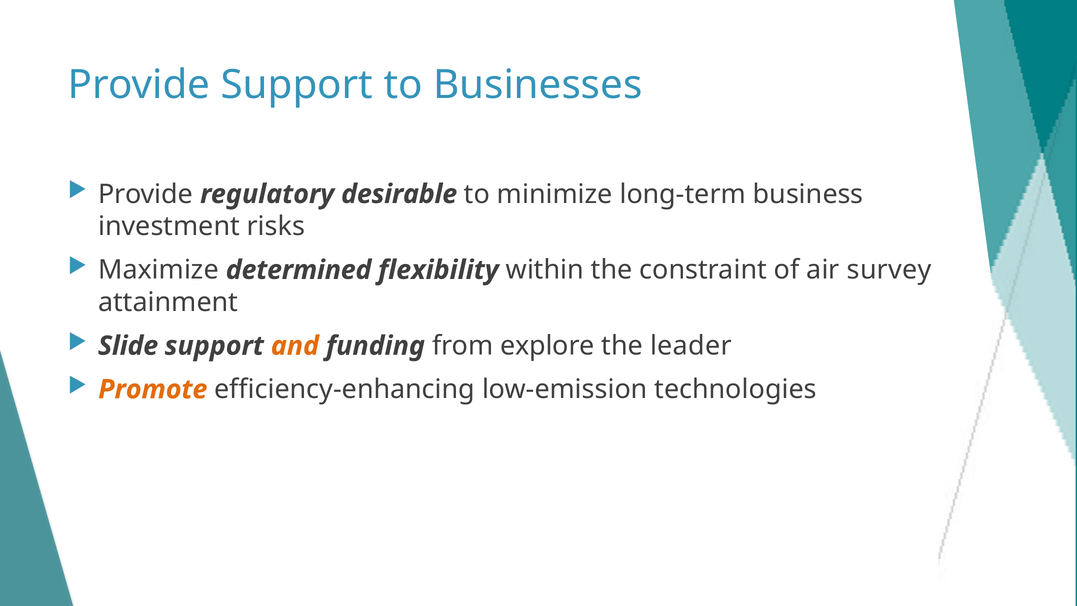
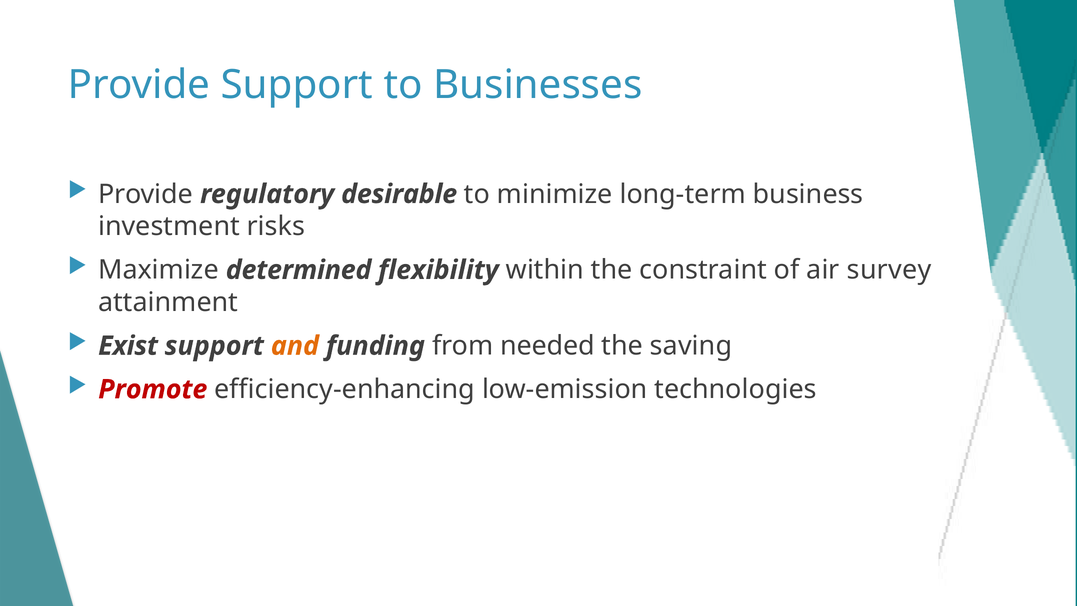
Slide: Slide -> Exist
explore: explore -> needed
leader: leader -> saving
Promote colour: orange -> red
